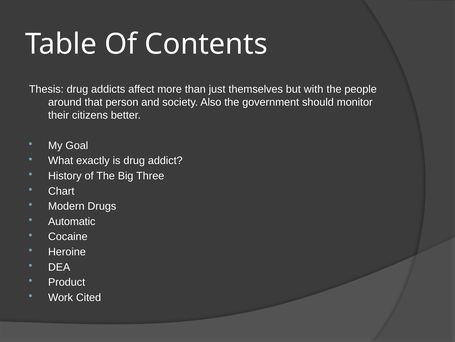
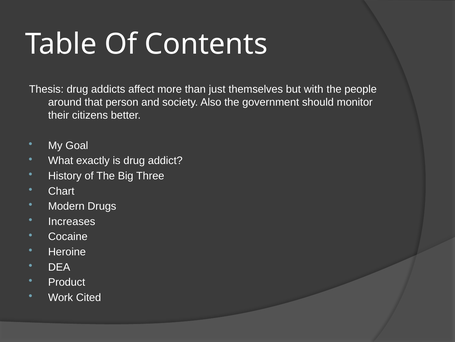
Automatic: Automatic -> Increases
